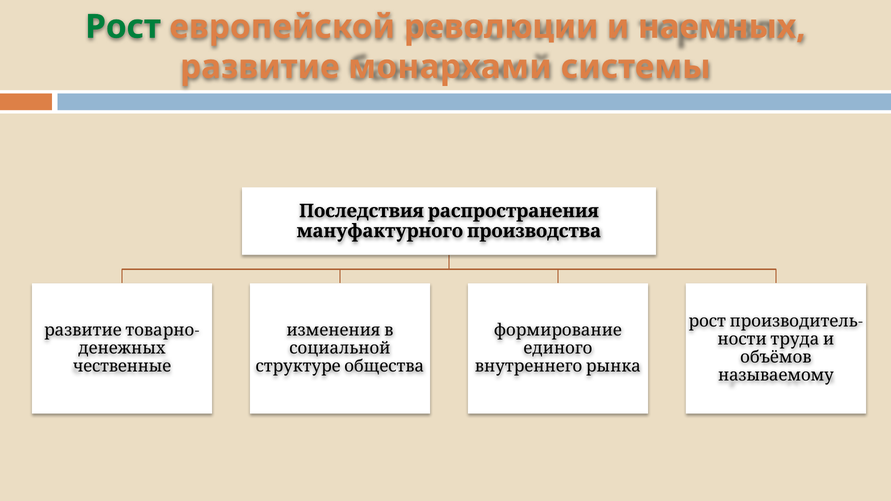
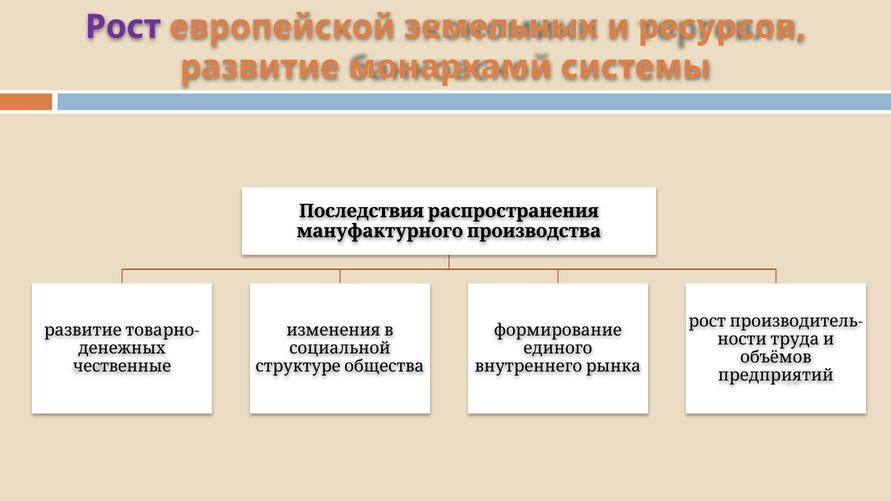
Рост colour: green -> purple
революции: революции -> земельных
наемных: наемных -> ресурсов
называемому: называемому -> предприятий
